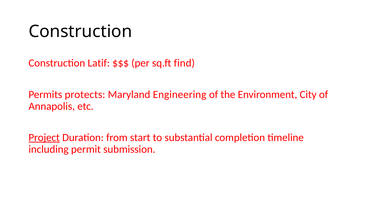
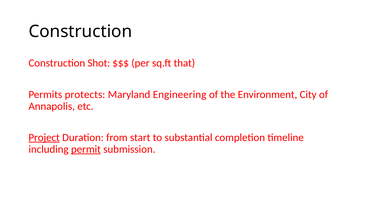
Latif: Latif -> Shot
find: find -> that
permit underline: none -> present
